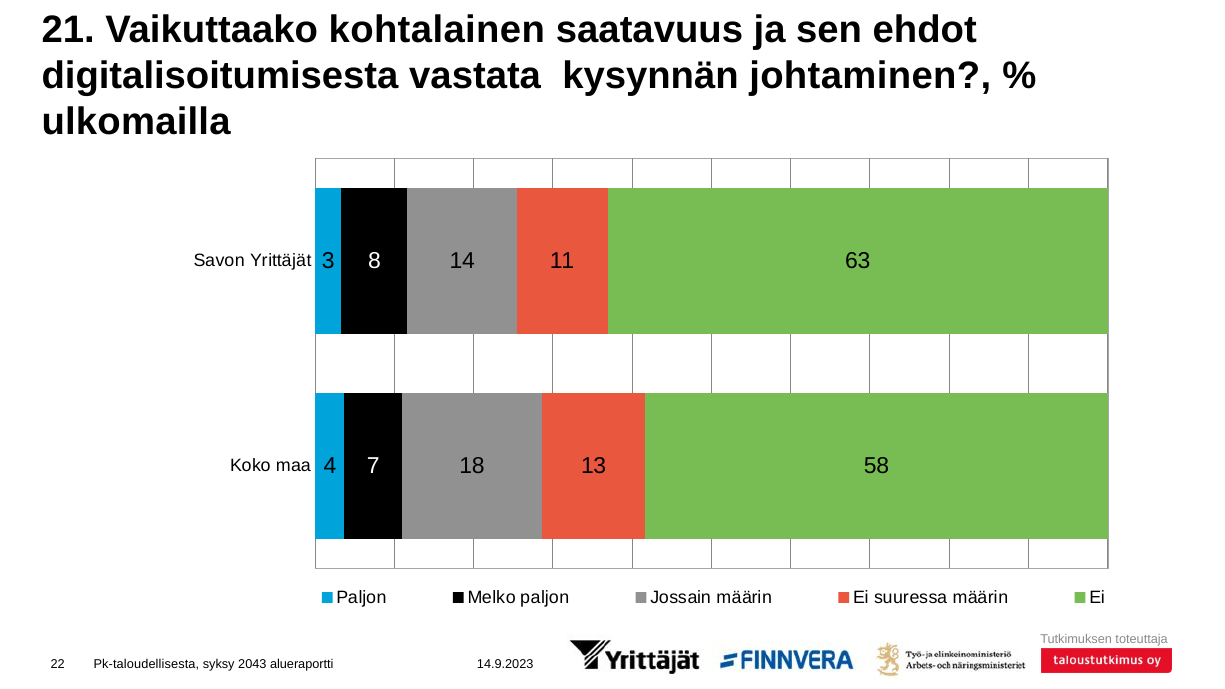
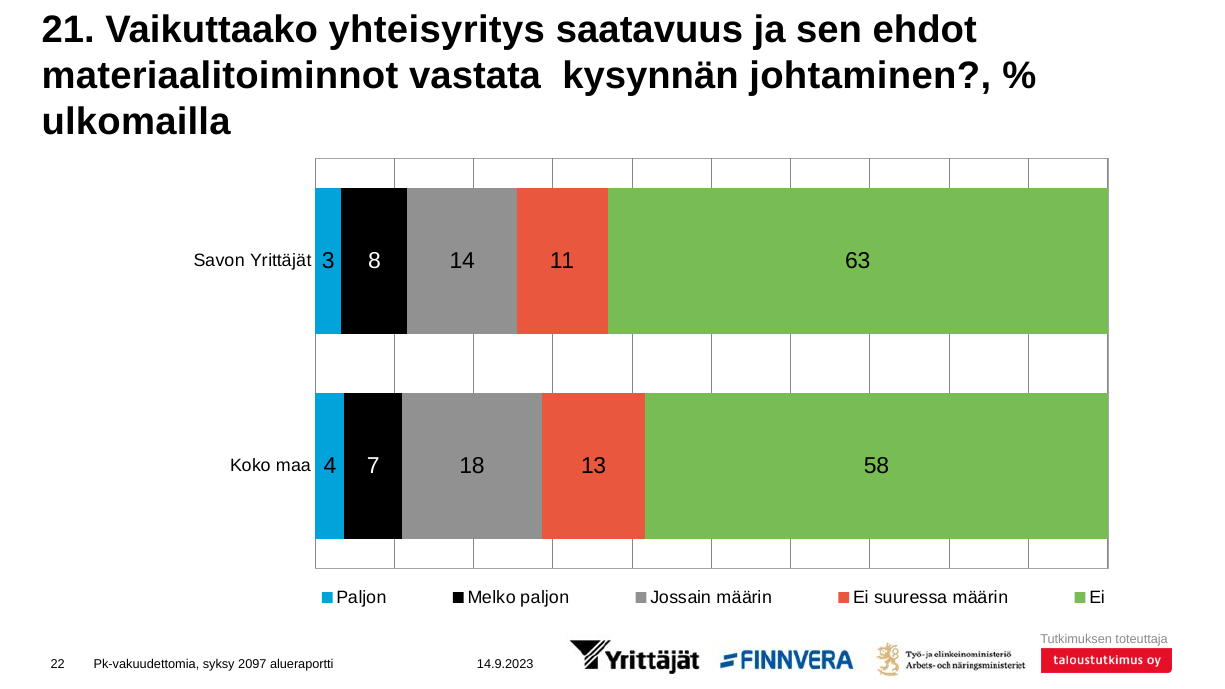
kohtalainen: kohtalainen -> yhteisyritys
digitalisoitumisesta: digitalisoitumisesta -> materiaalitoiminnot
Pk-taloudellisesta: Pk-taloudellisesta -> Pk-vakuudettomia
2043: 2043 -> 2097
